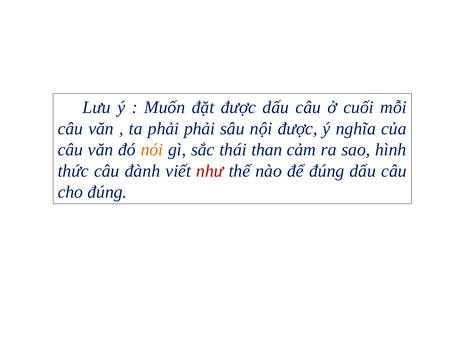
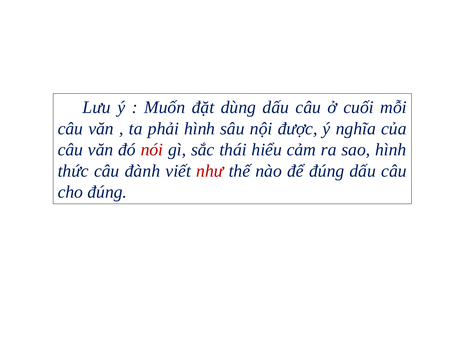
đặt được: được -> dùng
phải phải: phải -> hình
nói colour: orange -> red
than: than -> hiểu
